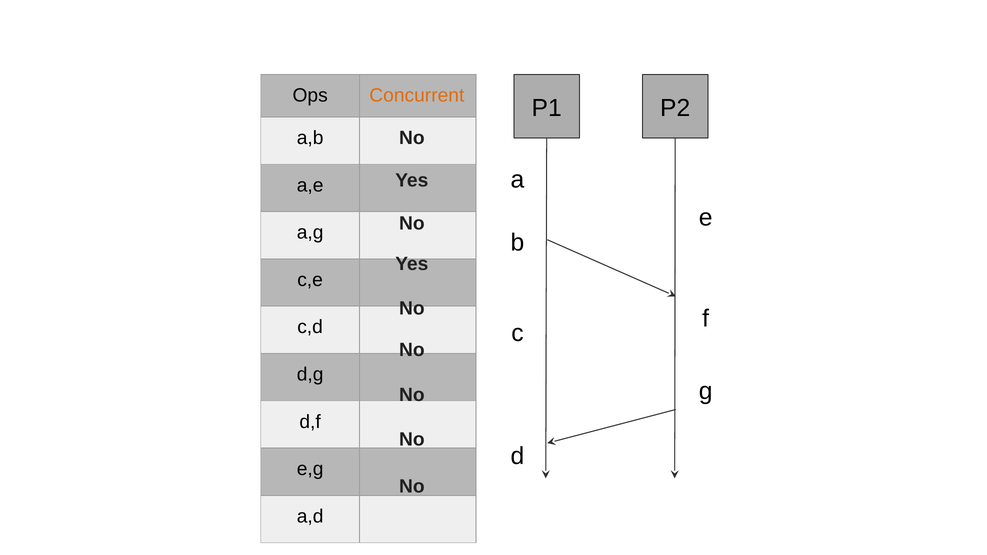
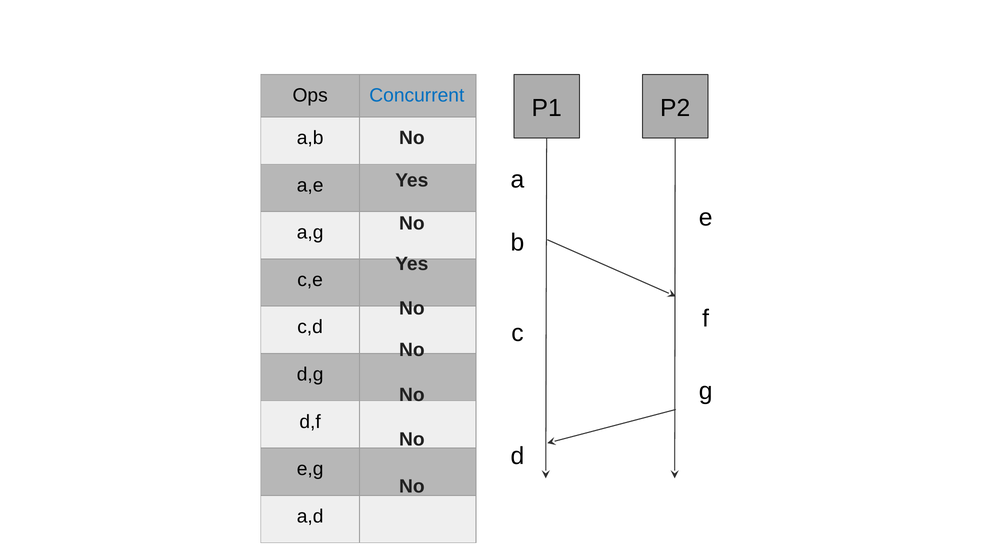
Concurrent colour: orange -> blue
